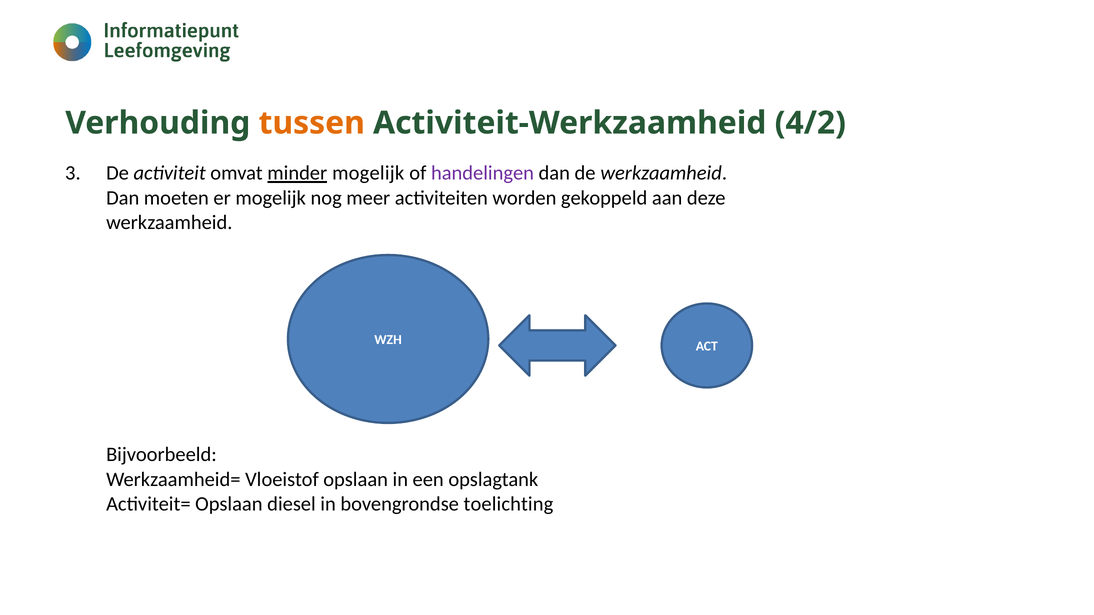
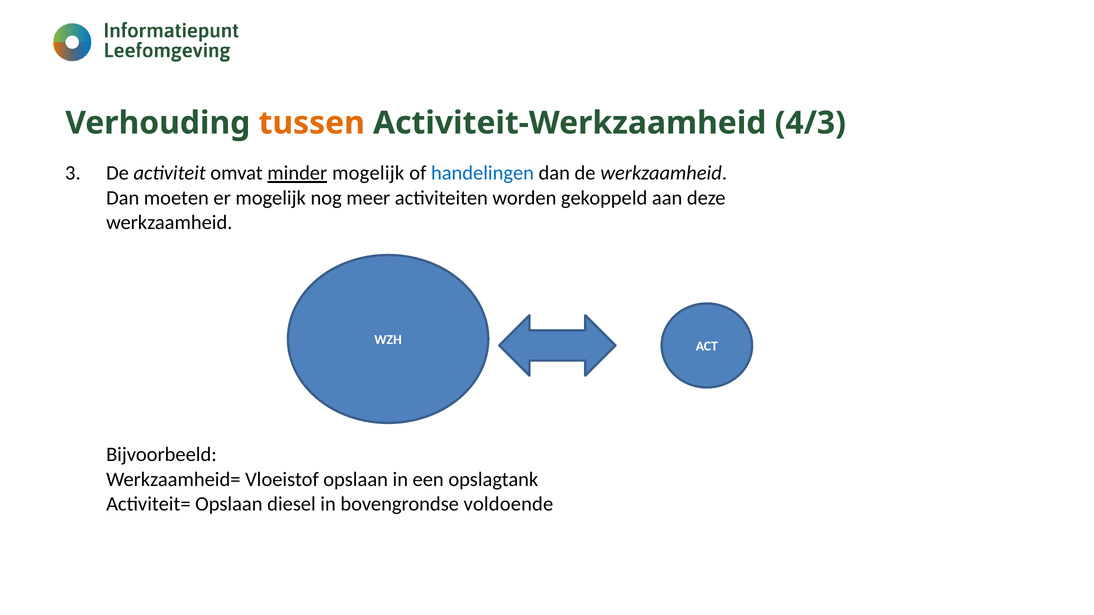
4/2: 4/2 -> 4/3
handelingen colour: purple -> blue
toelichting: toelichting -> voldoende
